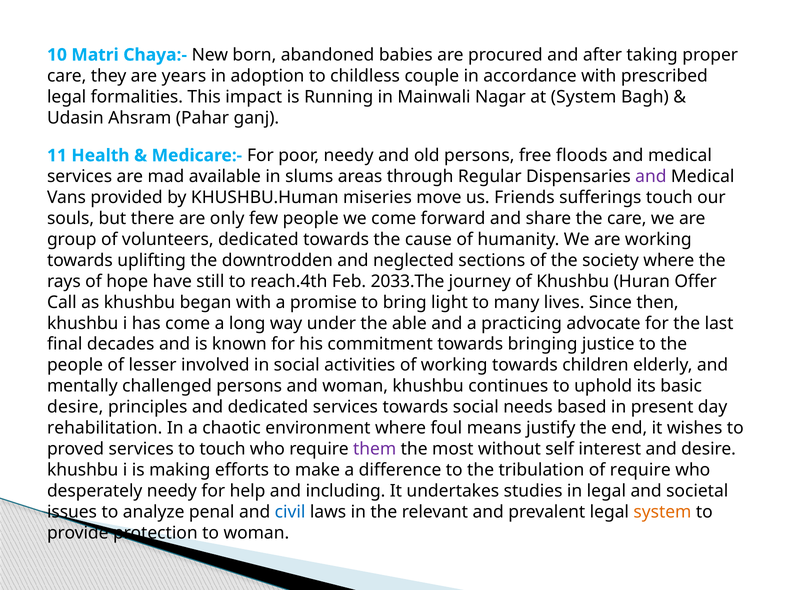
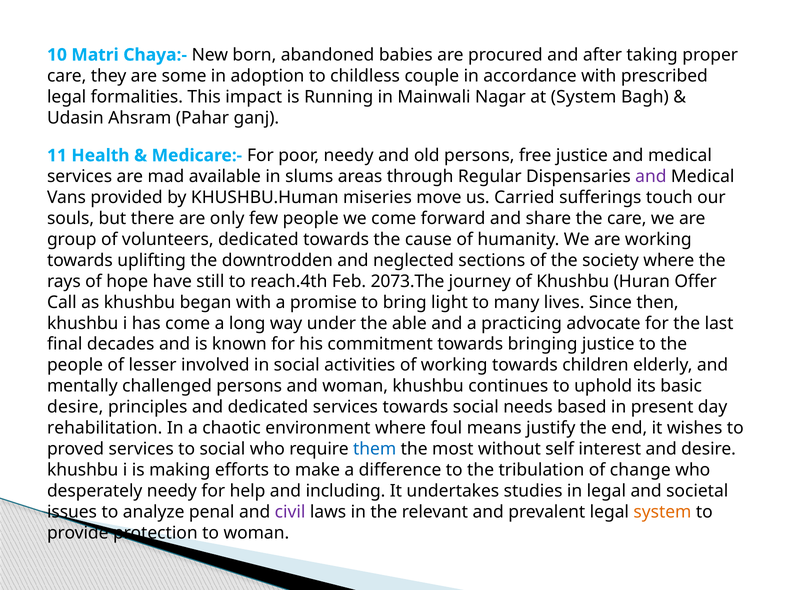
years: years -> some
free floods: floods -> justice
Friends: Friends -> Carried
2033.The: 2033.The -> 2073.The
to touch: touch -> social
them colour: purple -> blue
of require: require -> change
civil colour: blue -> purple
